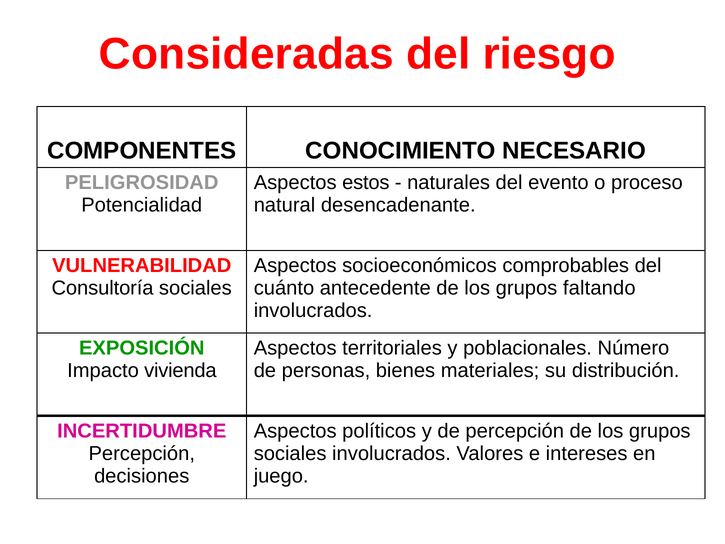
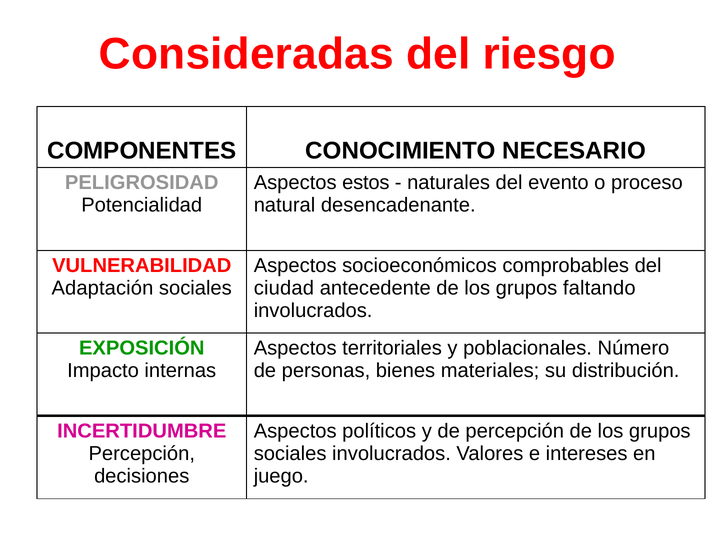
Consultoría: Consultoría -> Adaptación
cuánto: cuánto -> ciudad
vivienda: vivienda -> internas
